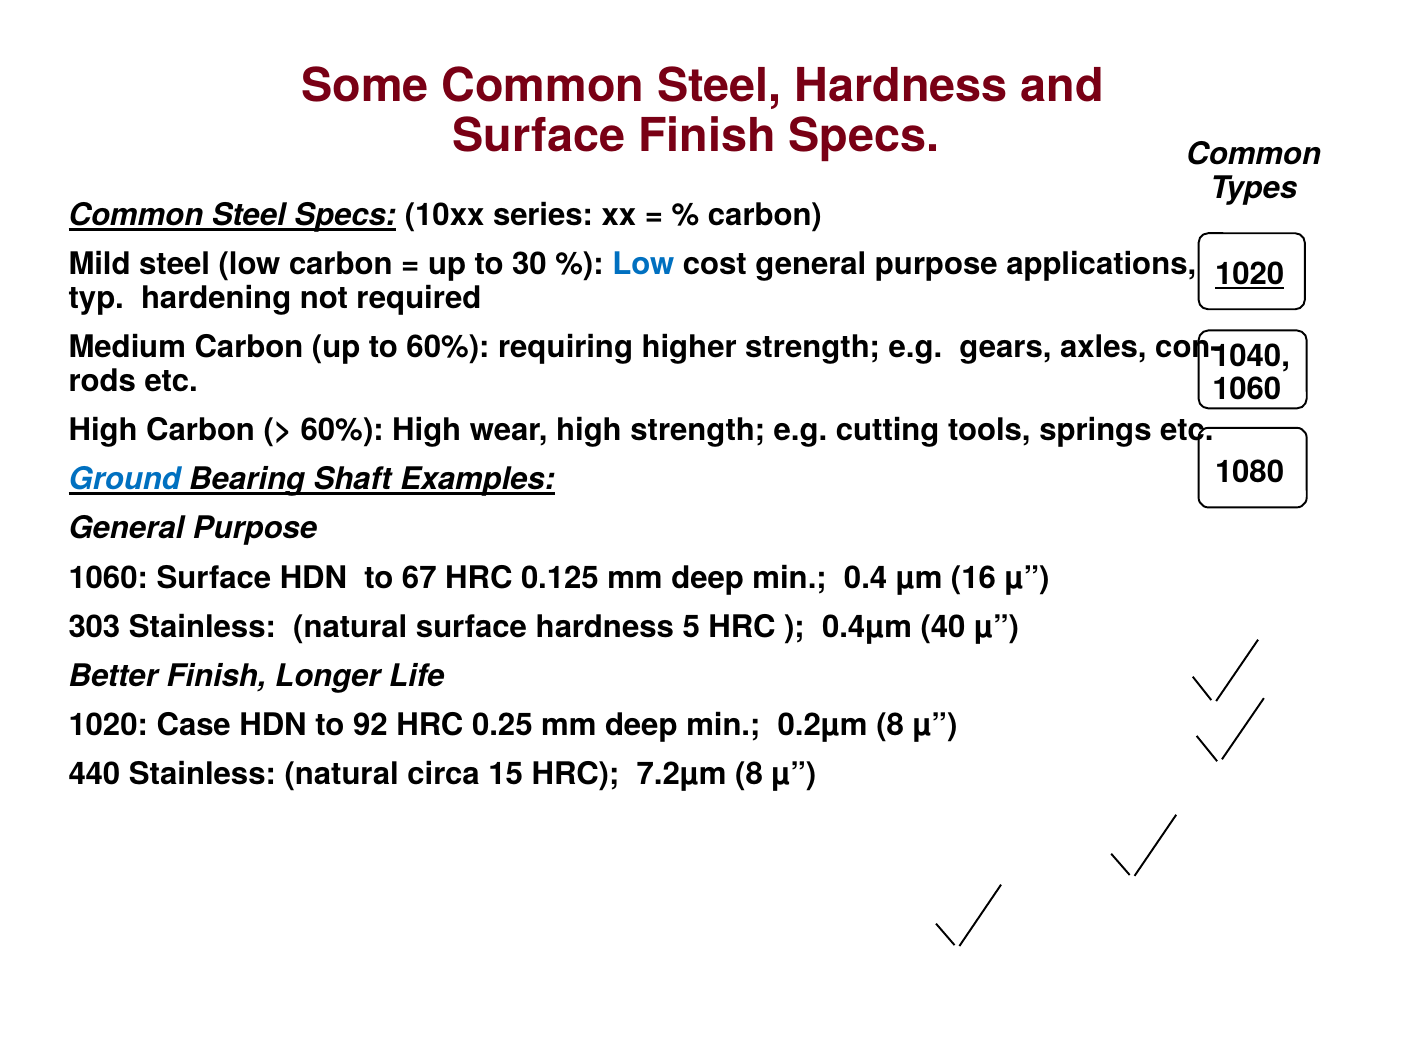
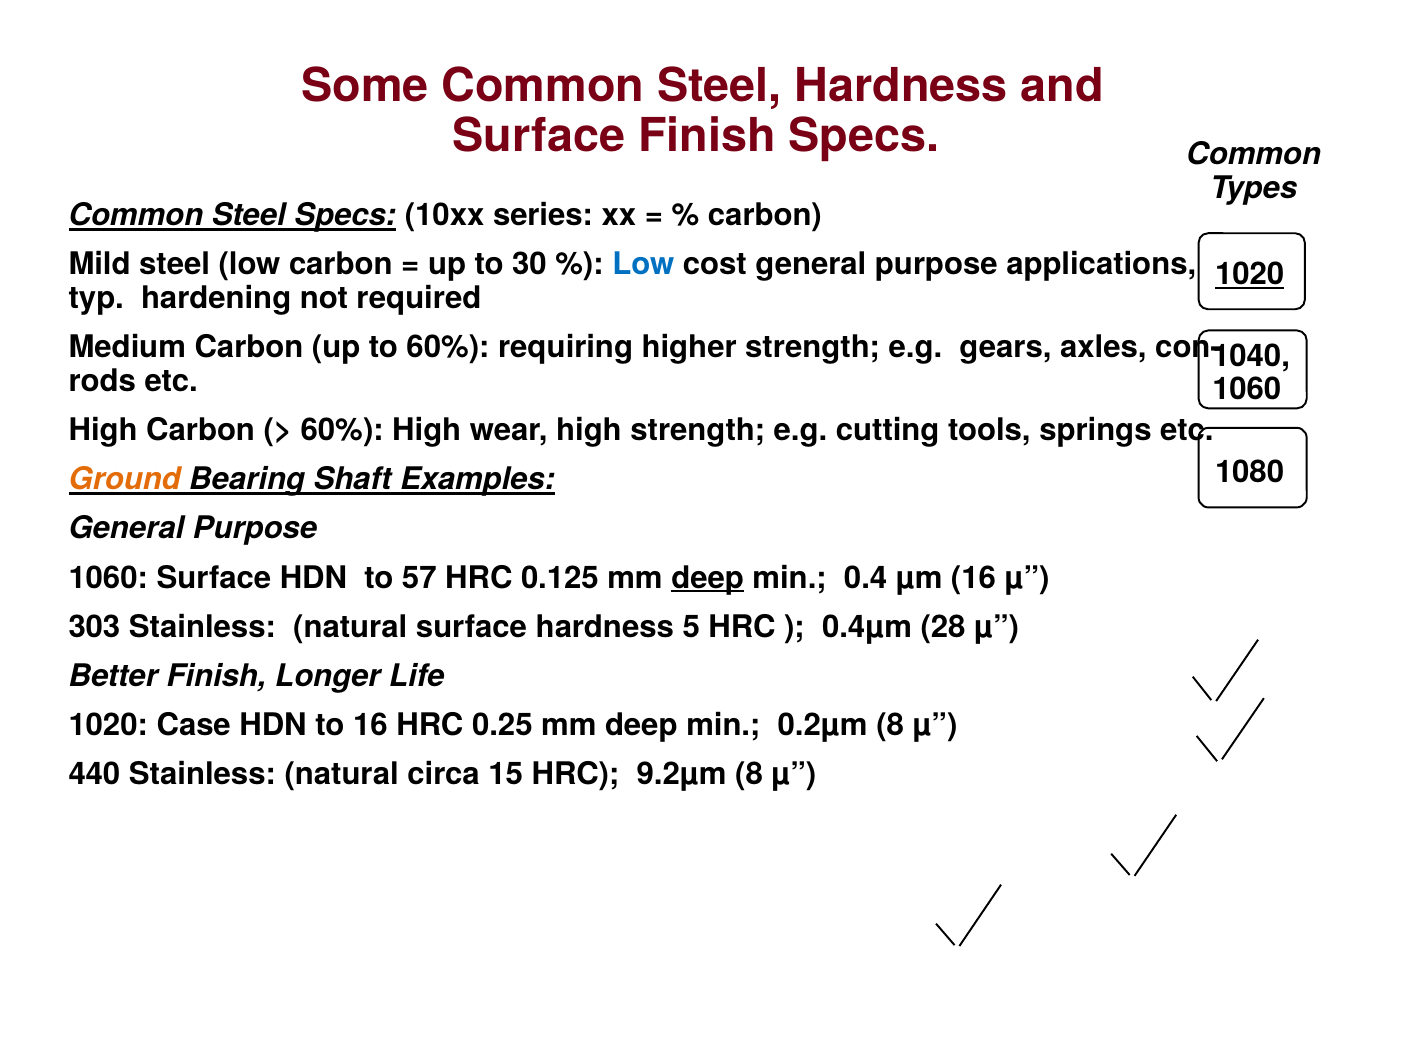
Ground colour: blue -> orange
67: 67 -> 57
deep at (708, 578) underline: none -> present
40: 40 -> 28
to 92: 92 -> 16
7.2µm: 7.2µm -> 9.2µm
